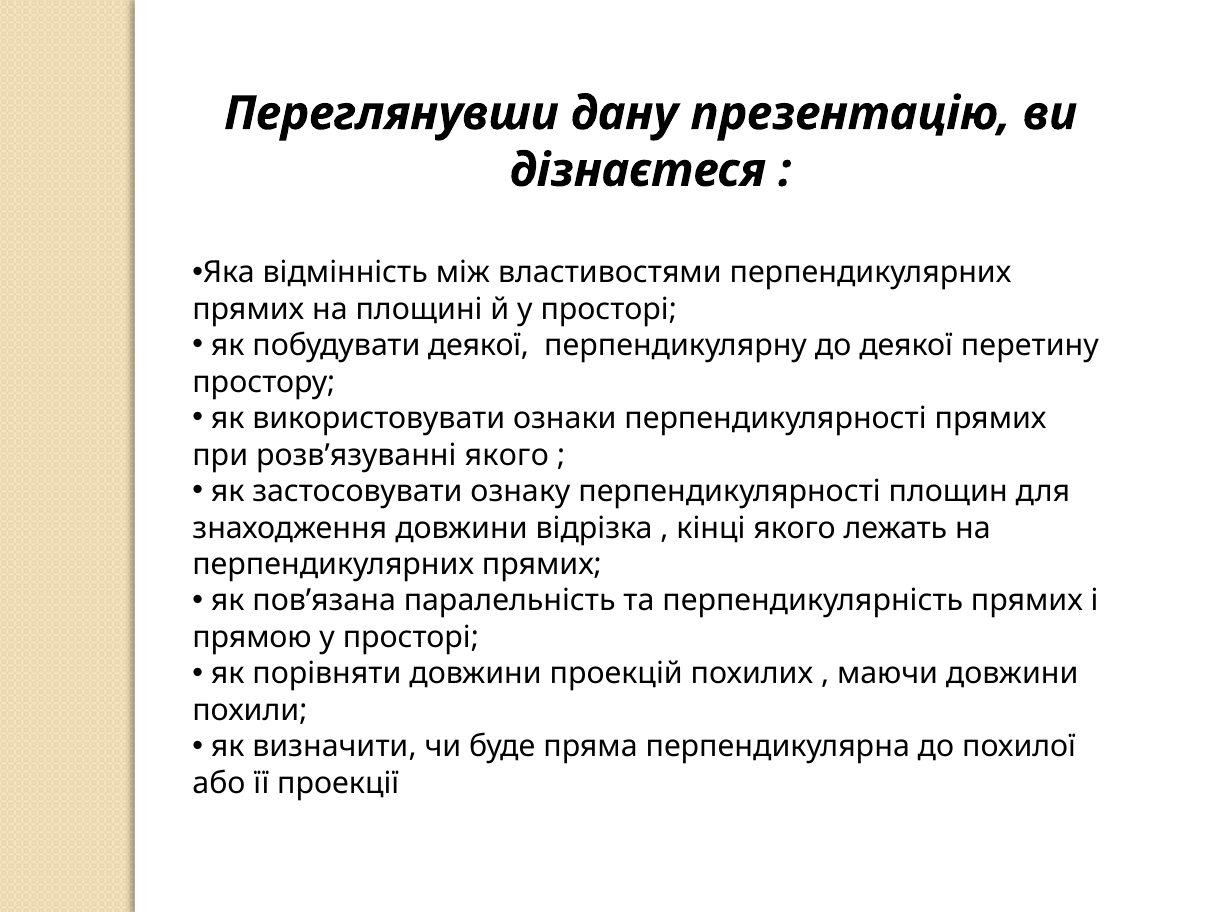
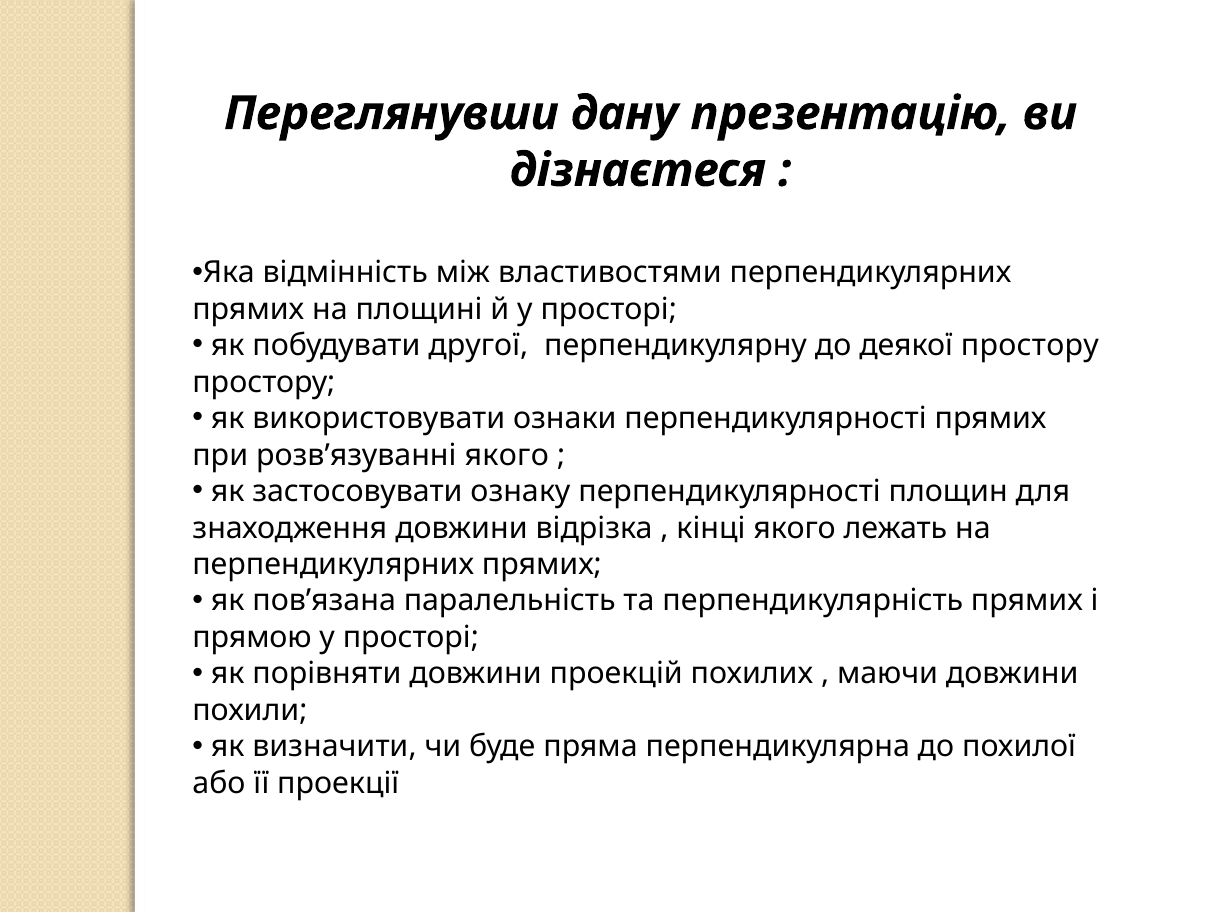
побудувати деякої: деякої -> другої
деякої перетину: перетину -> простору
